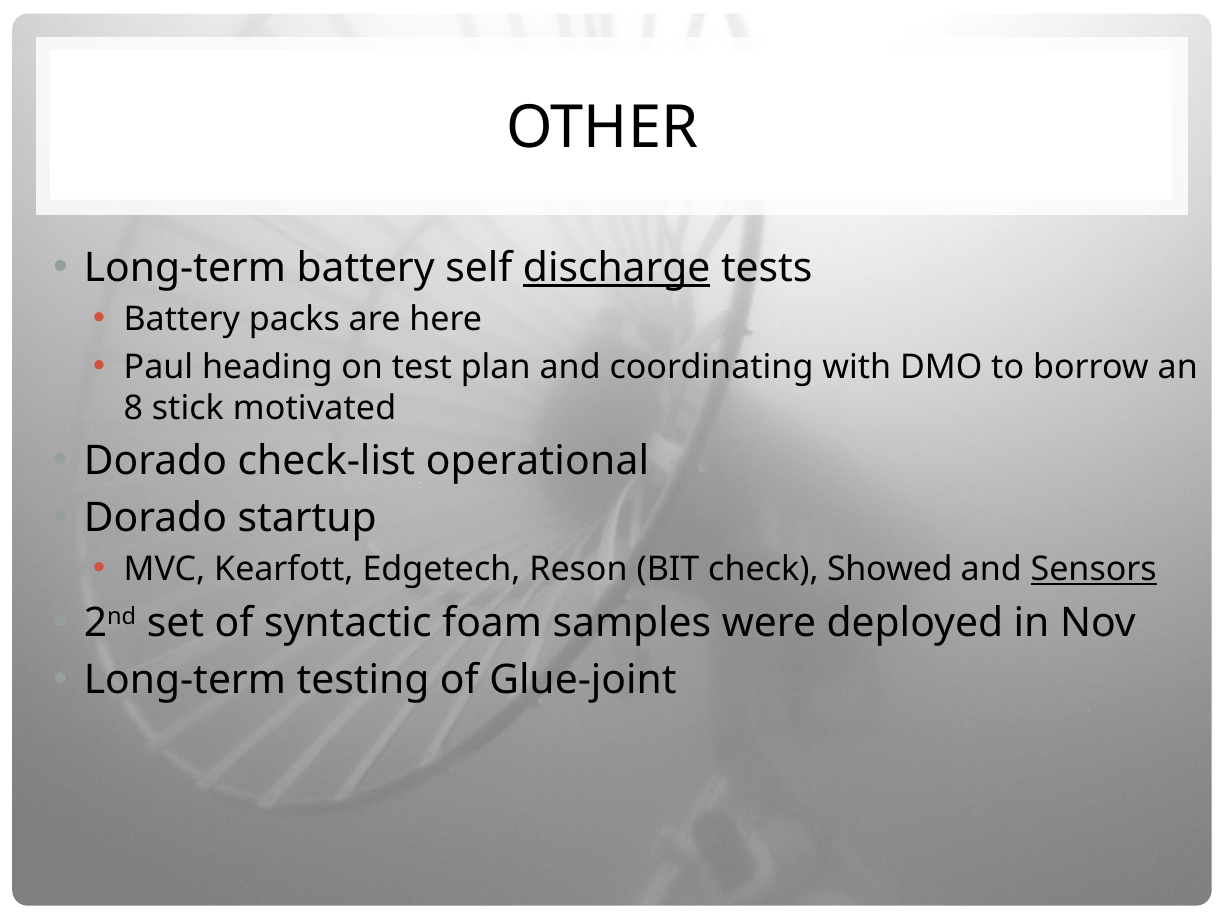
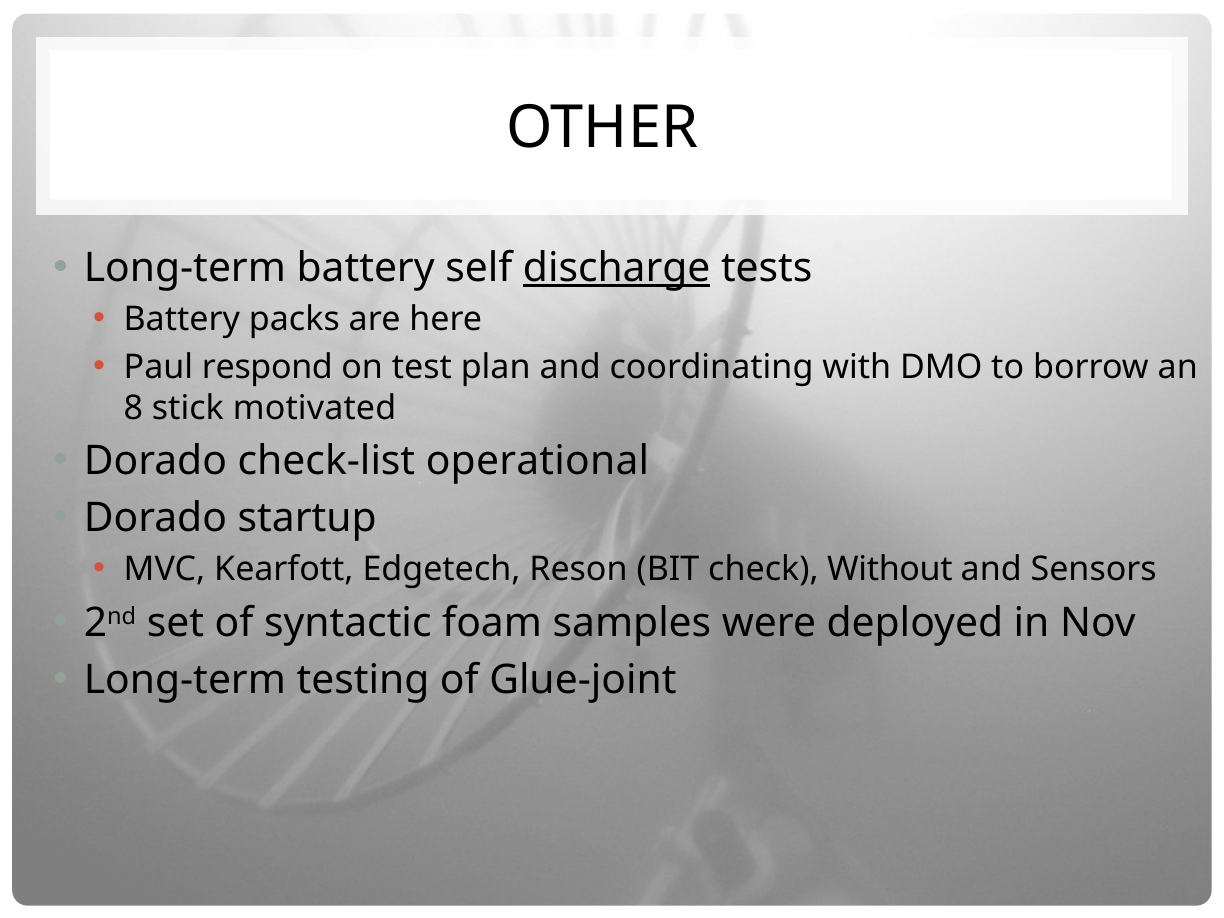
heading: heading -> respond
Showed: Showed -> Without
Sensors underline: present -> none
